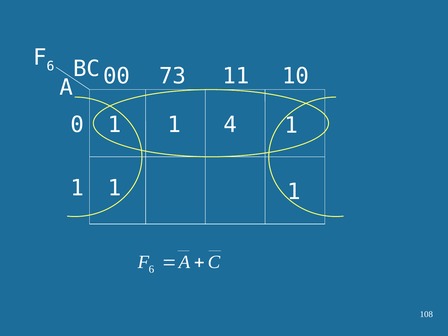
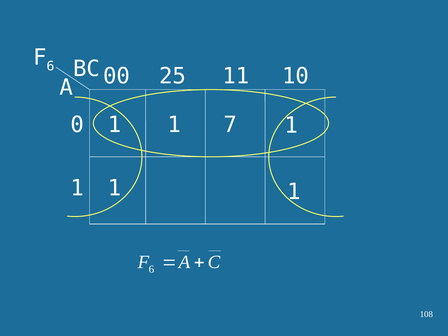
73: 73 -> 25
4: 4 -> 7
